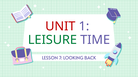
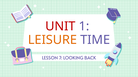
LEISURE colour: green -> orange
